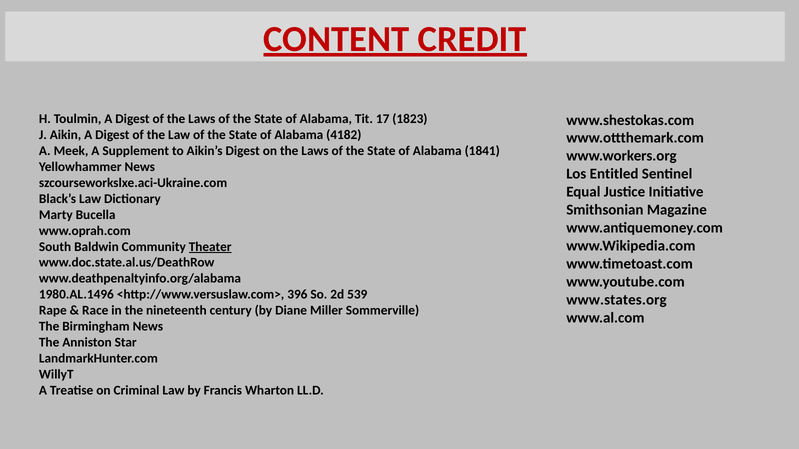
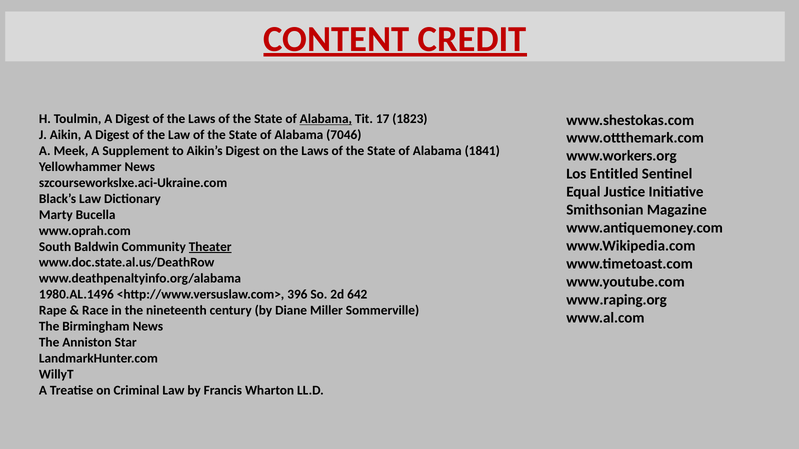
Alabama at (326, 119) underline: none -> present
4182: 4182 -> 7046
539: 539 -> 642
www.states.org: www.states.org -> www.raping.org
